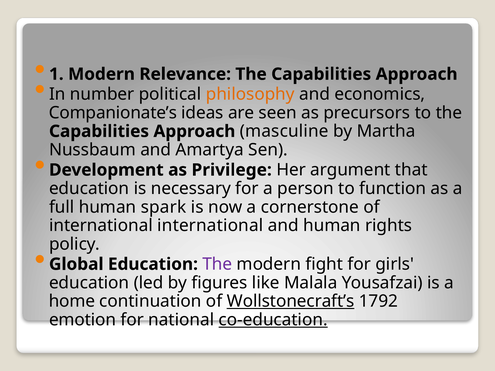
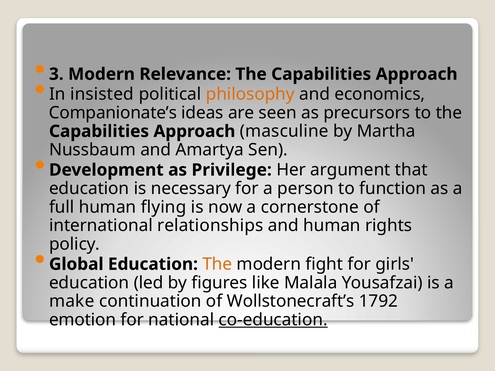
1: 1 -> 3
number: number -> insisted
spark: spark -> flying
international international: international -> relationships
The at (217, 264) colour: purple -> orange
home: home -> make
Wollstonecraft’s underline: present -> none
